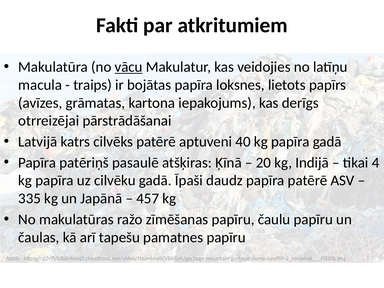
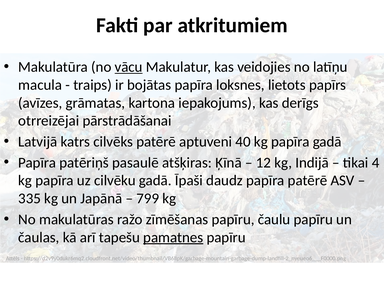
20: 20 -> 12
457: 457 -> 799
pamatnes underline: none -> present
